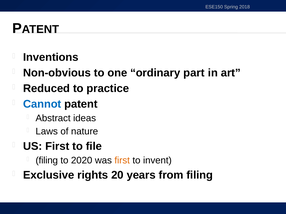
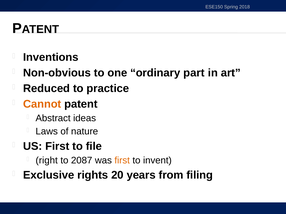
Cannot colour: blue -> orange
filing at (47, 161): filing -> right
2020: 2020 -> 2087
